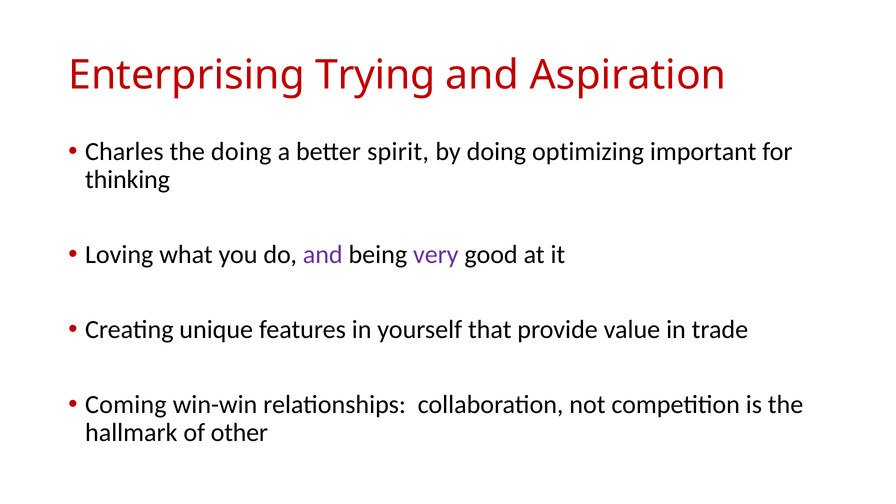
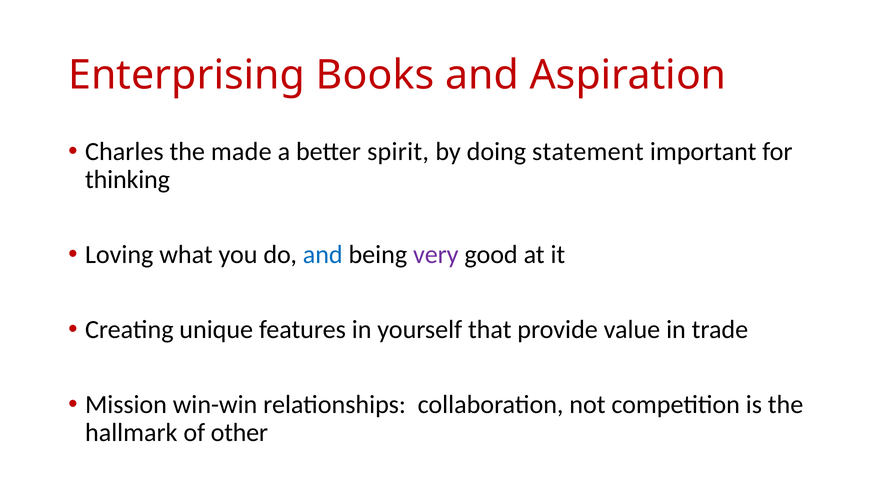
Trying: Trying -> Books
the doing: doing -> made
optimizing: optimizing -> statement
and at (323, 255) colour: purple -> blue
Coming: Coming -> Mission
